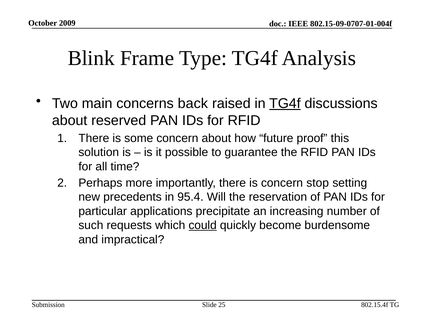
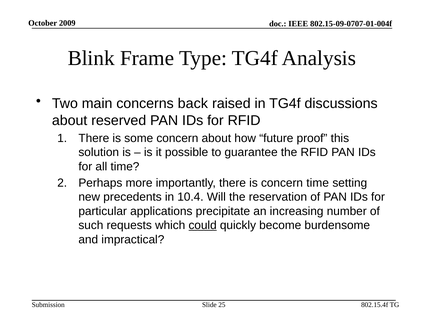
TG4f at (285, 103) underline: present -> none
concern stop: stop -> time
95.4: 95.4 -> 10.4
